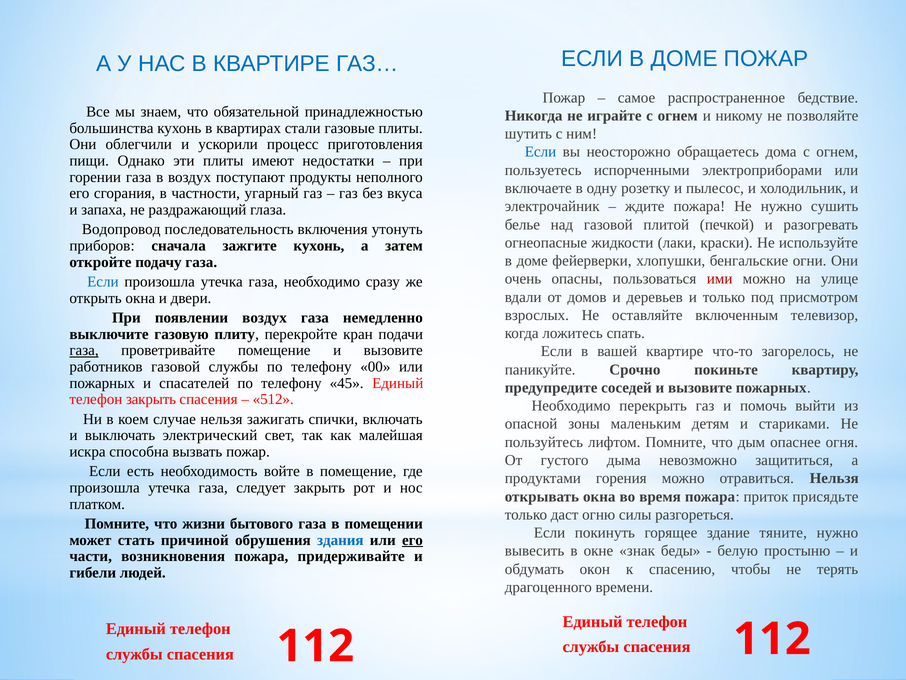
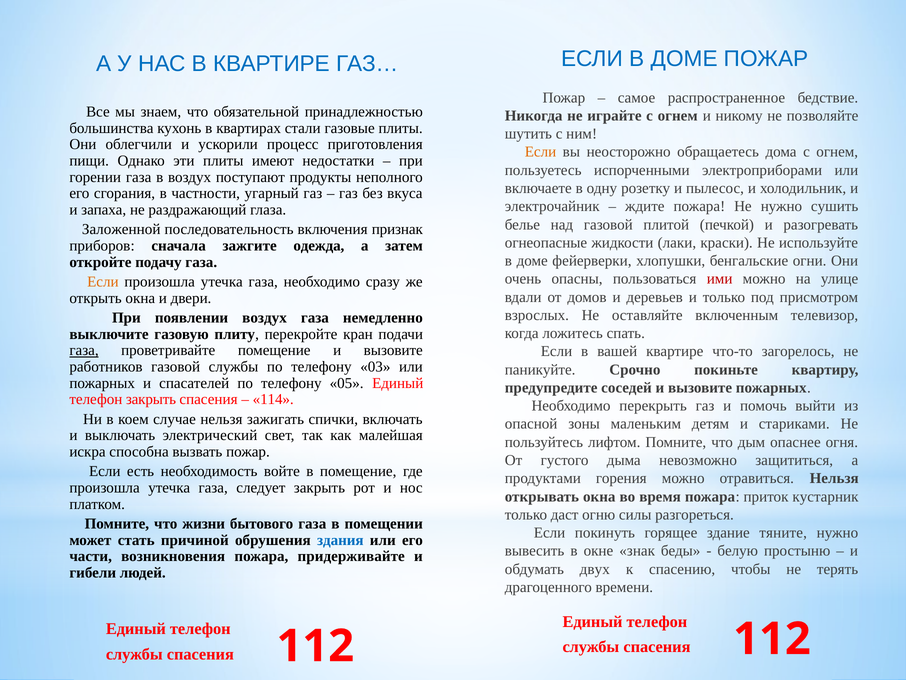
Если at (540, 152) colour: blue -> orange
Водопровод: Водопровод -> Заложенной
утонуть: утонуть -> признак
зажгите кухонь: кухонь -> одежда
Если at (103, 282) colour: blue -> orange
00: 00 -> 03
45: 45 -> 05
512: 512 -> 114
присядьте: присядьте -> кустарник
его at (413, 540) underline: present -> none
окон: окон -> двух
